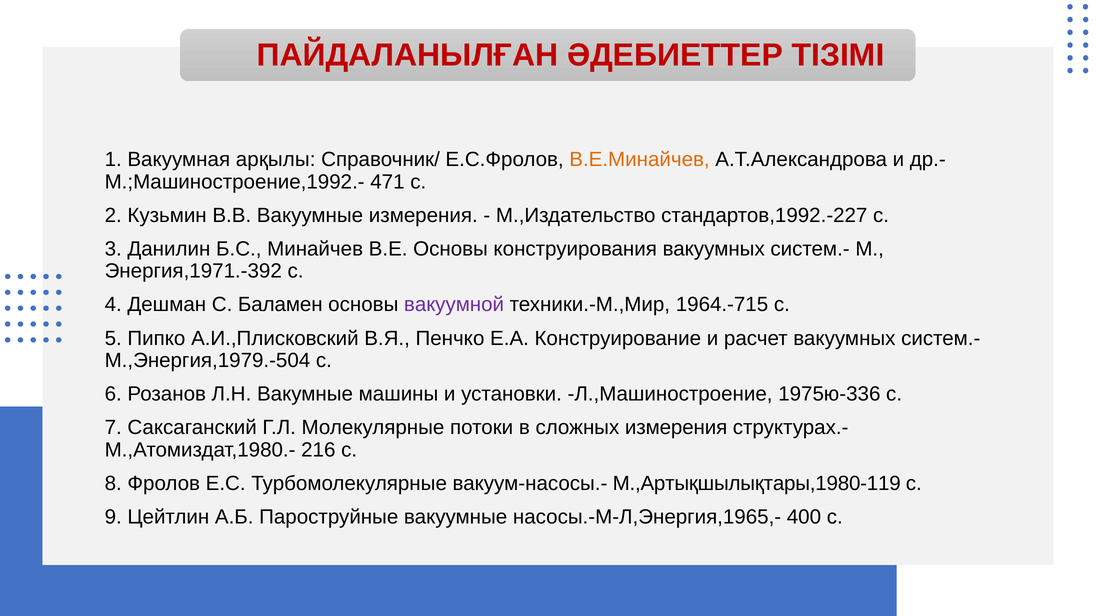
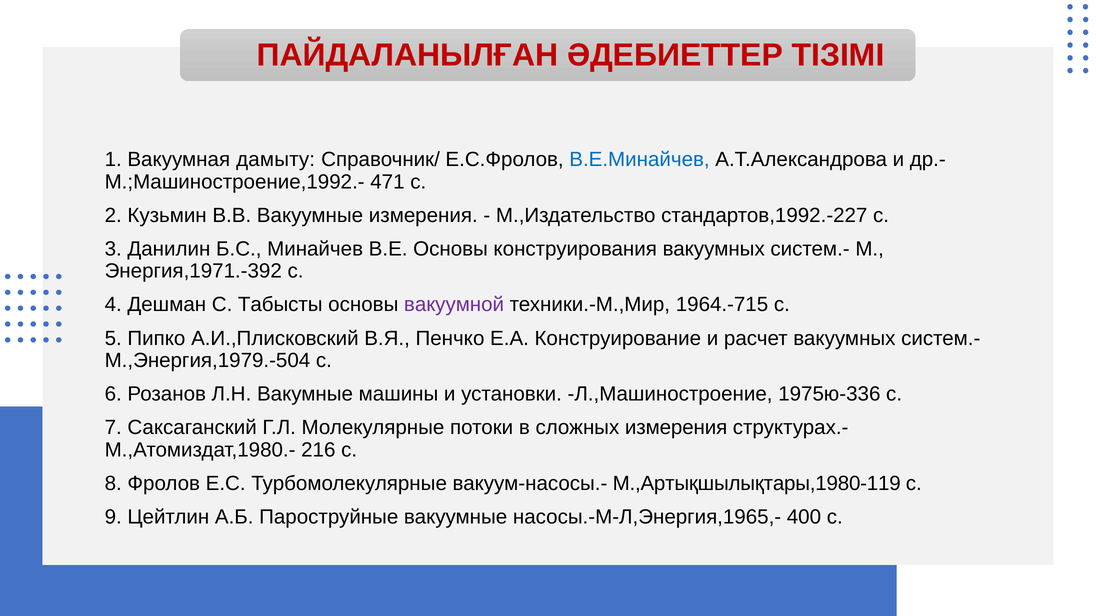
арқылы: арқылы -> дамыту
В.Е.Минайчев colour: orange -> blue
Баламен: Баламен -> Табысты
